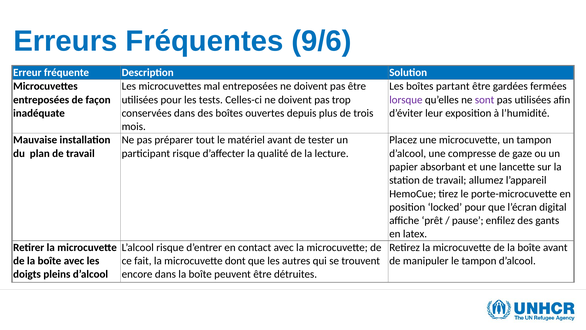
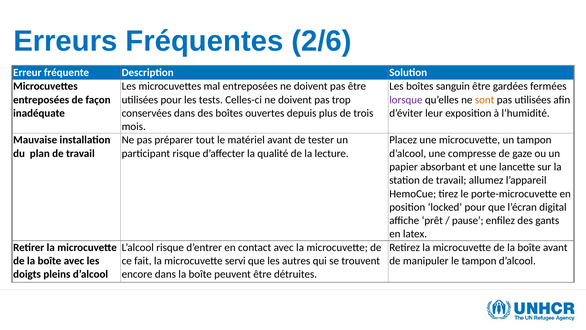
9/6: 9/6 -> 2/6
partant: partant -> sanguin
sont colour: purple -> orange
dont: dont -> servi
